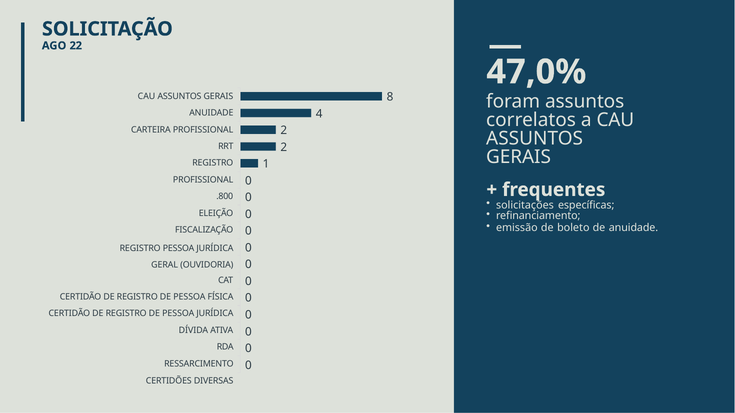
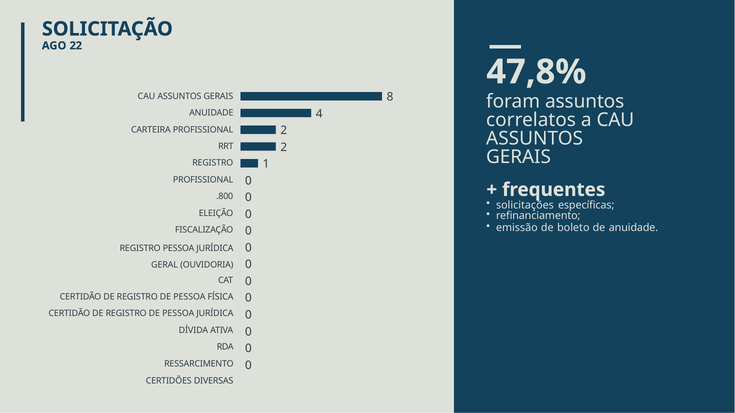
47,0%: 47,0% -> 47,8%
